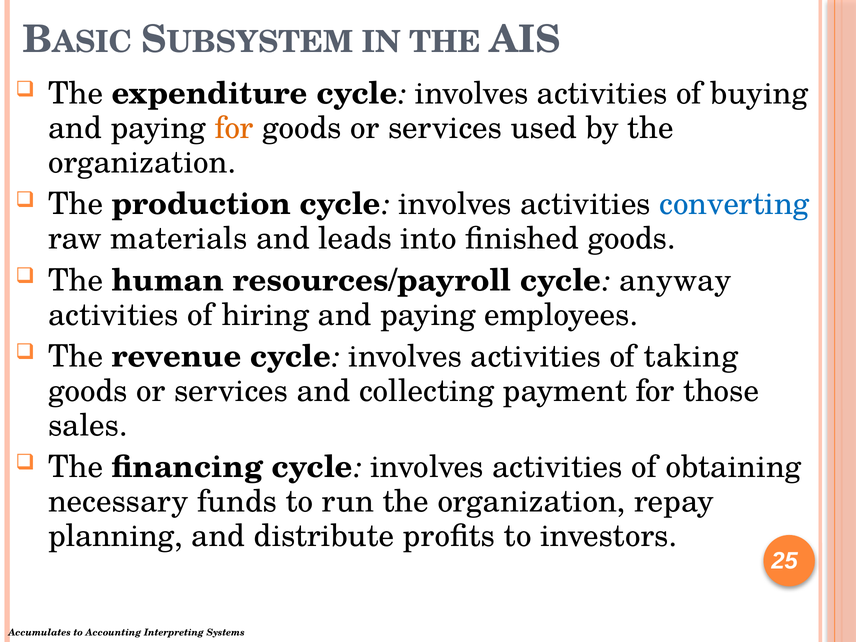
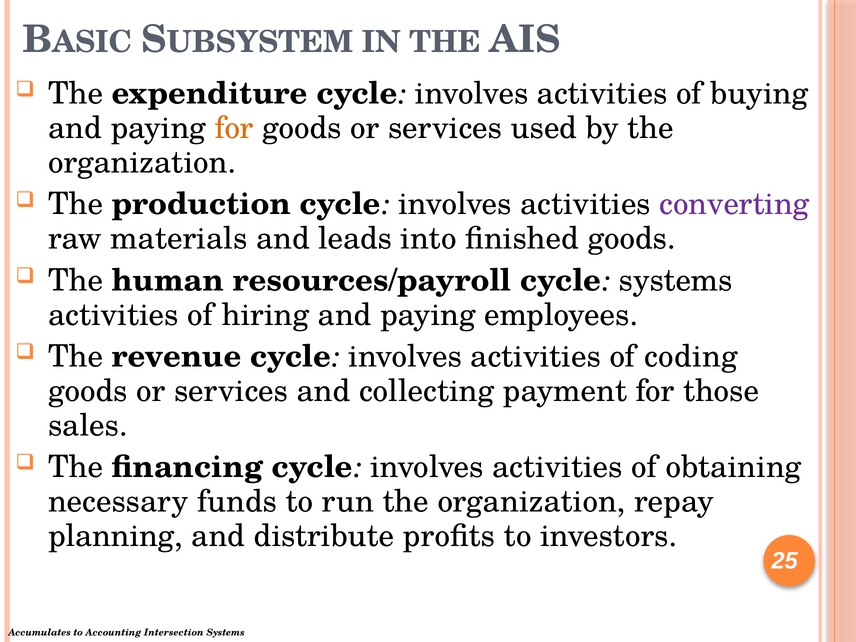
converting colour: blue -> purple
cycle anyway: anyway -> systems
taking: taking -> coding
Interpreting: Interpreting -> Intersection
